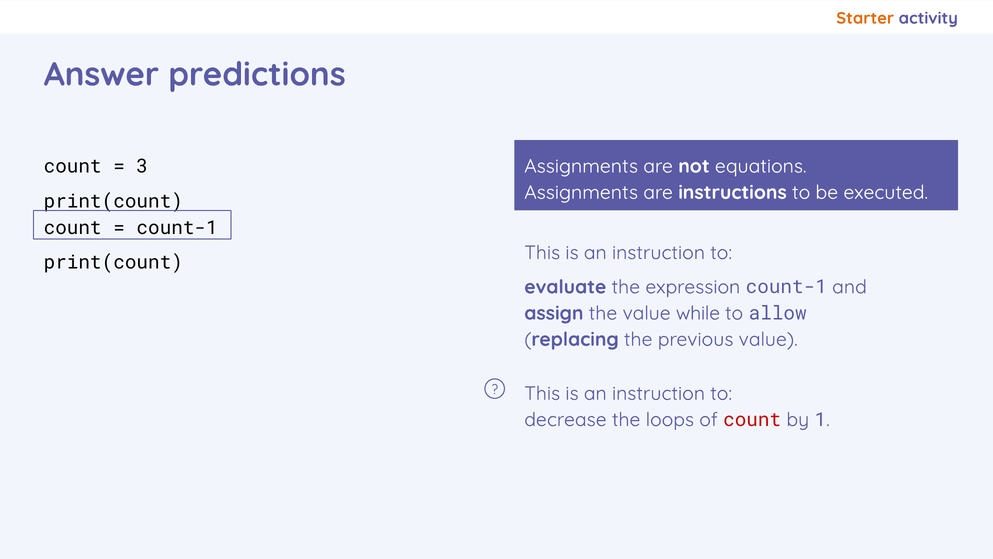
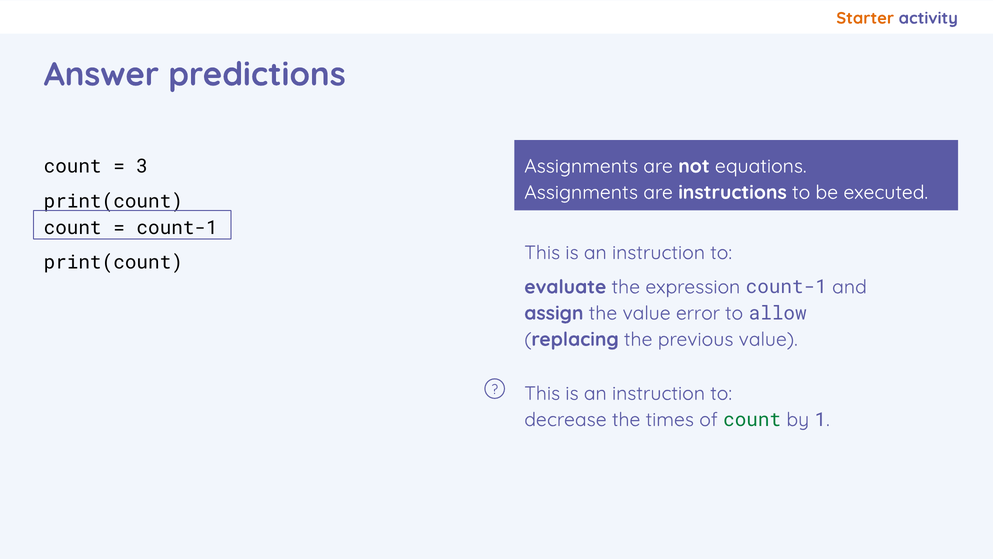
while: while -> error
loops: loops -> times
count at (752, 419) colour: red -> green
